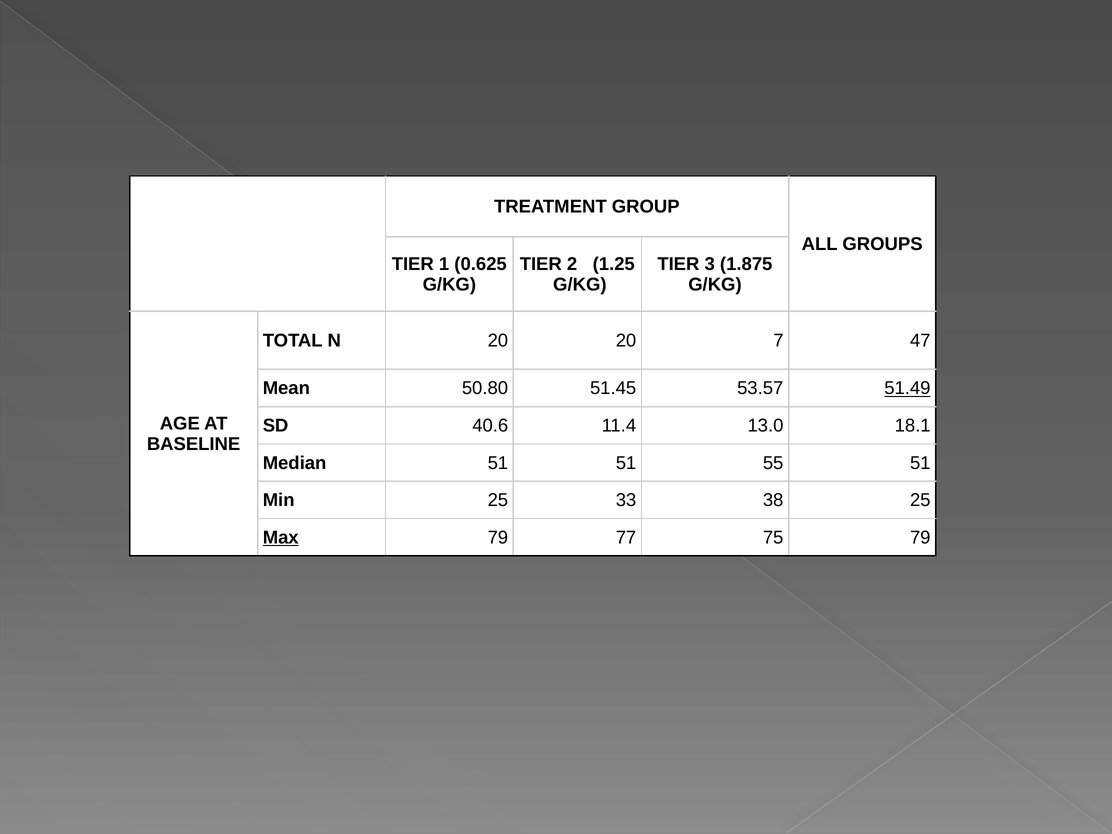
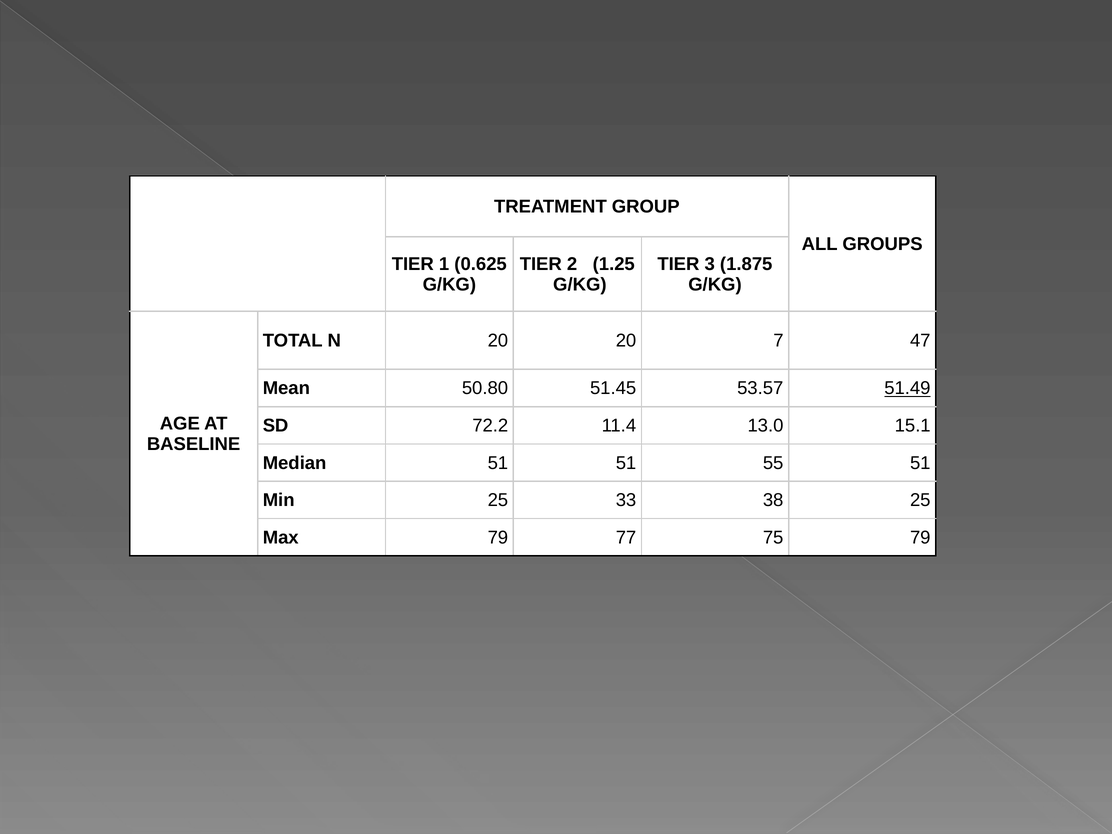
40.6: 40.6 -> 72.2
18.1: 18.1 -> 15.1
Max underline: present -> none
